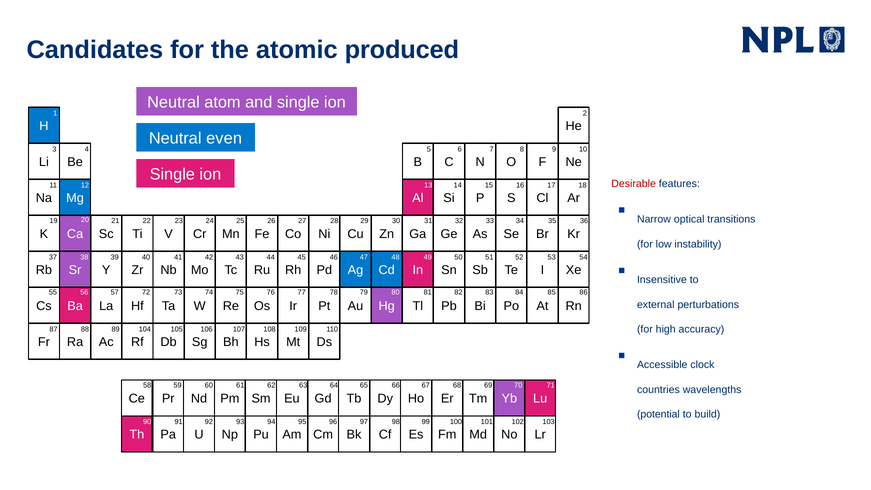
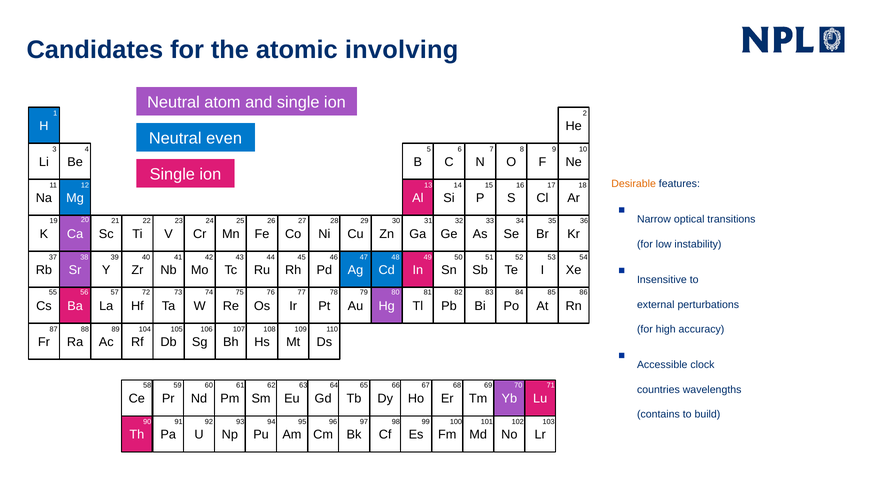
produced: produced -> involving
Desirable colour: red -> orange
potential: potential -> contains
